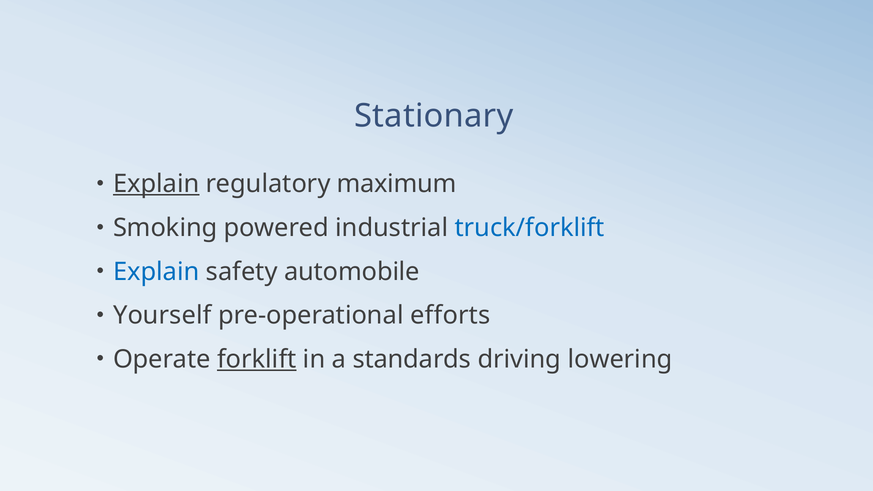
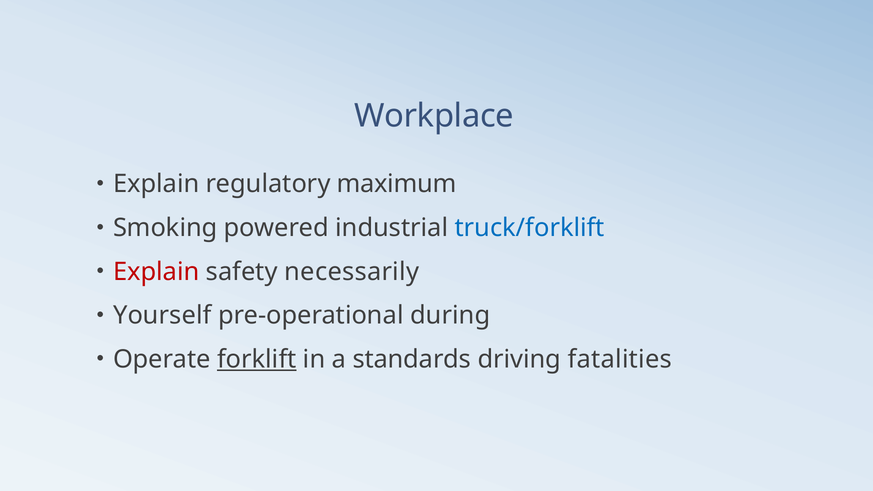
Stationary: Stationary -> Workplace
Explain at (156, 184) underline: present -> none
Explain at (156, 272) colour: blue -> red
automobile: automobile -> necessarily
efforts: efforts -> during
lowering: lowering -> fatalities
